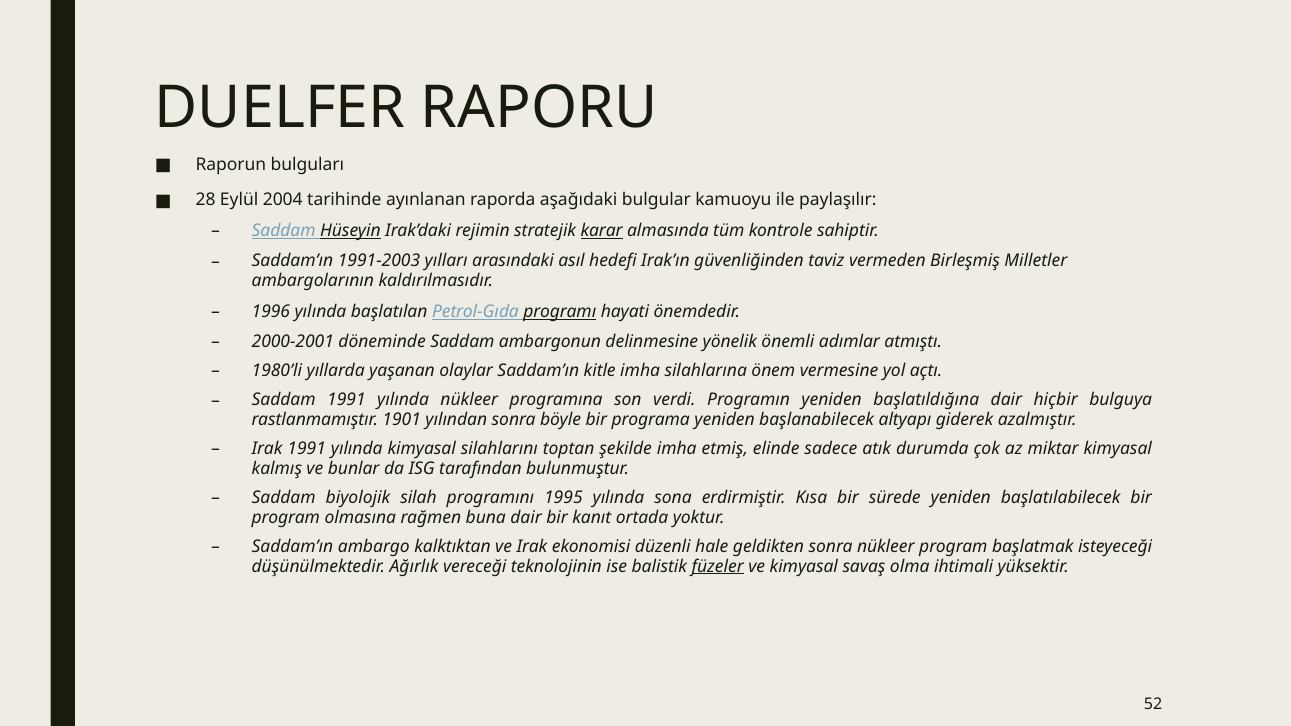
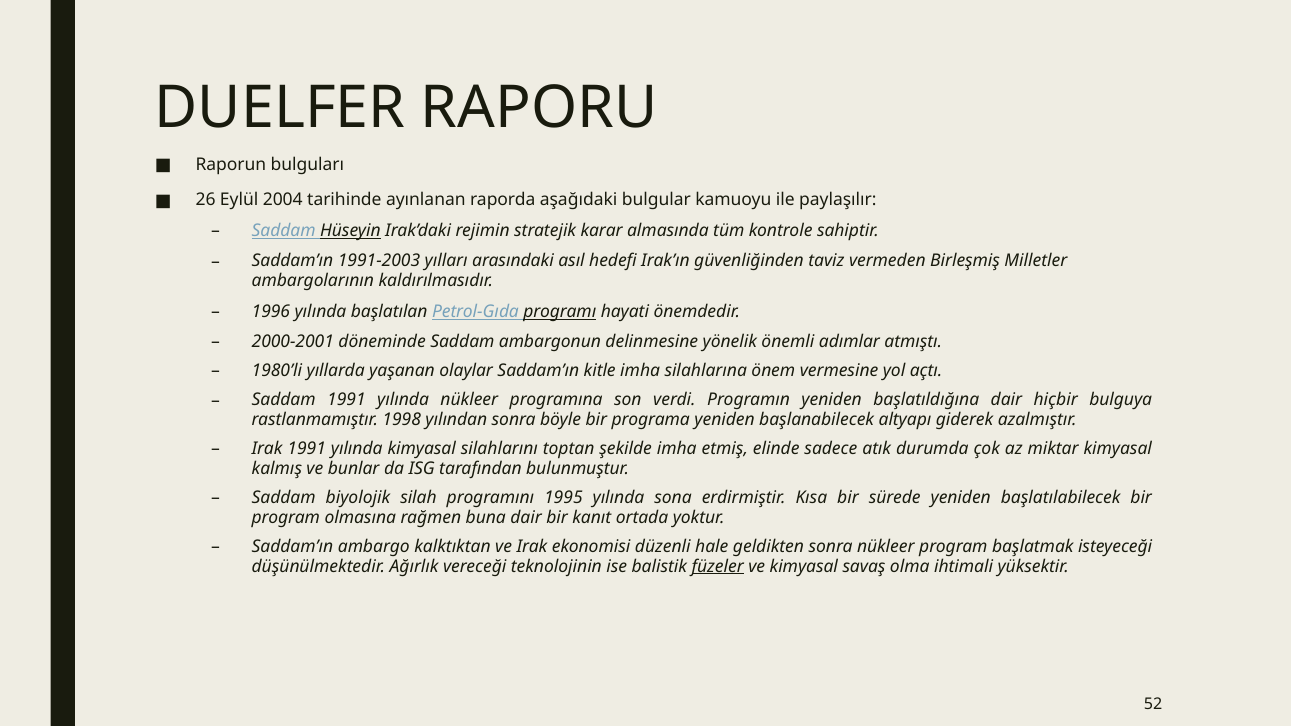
28: 28 -> 26
karar underline: present -> none
1901: 1901 -> 1998
